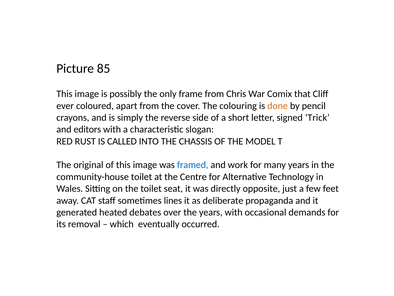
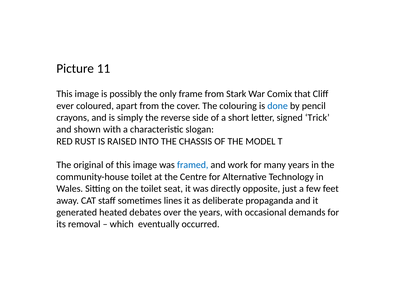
85: 85 -> 11
Chris: Chris -> Stark
done colour: orange -> blue
editors: editors -> shown
CALLED: CALLED -> RAISED
